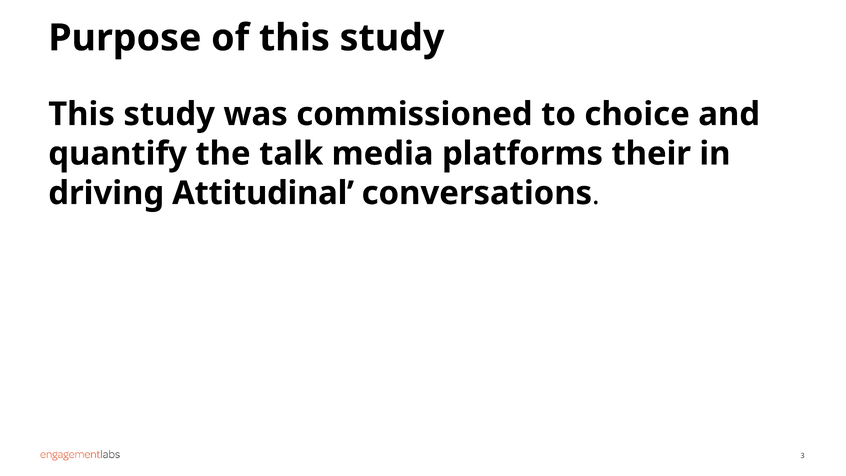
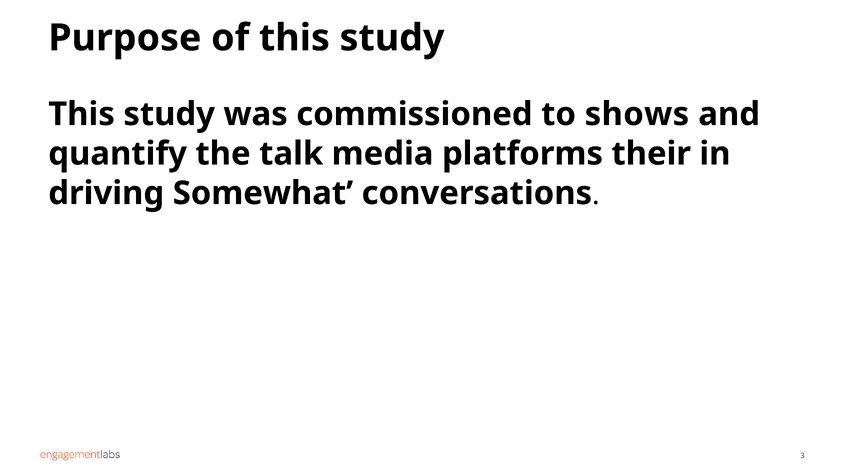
choice: choice -> shows
Attitudinal: Attitudinal -> Somewhat
